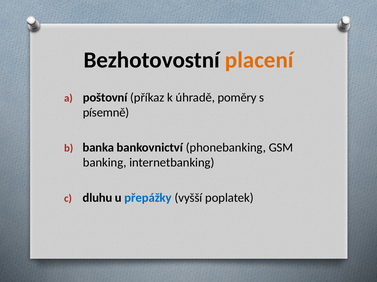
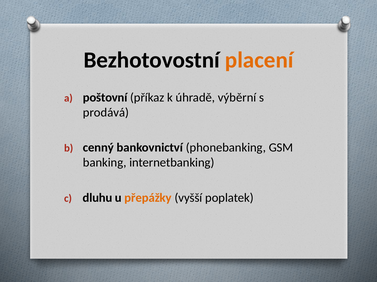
poměry: poměry -> výběrní
písemně: písemně -> prodává
banka: banka -> cenný
přepážky colour: blue -> orange
